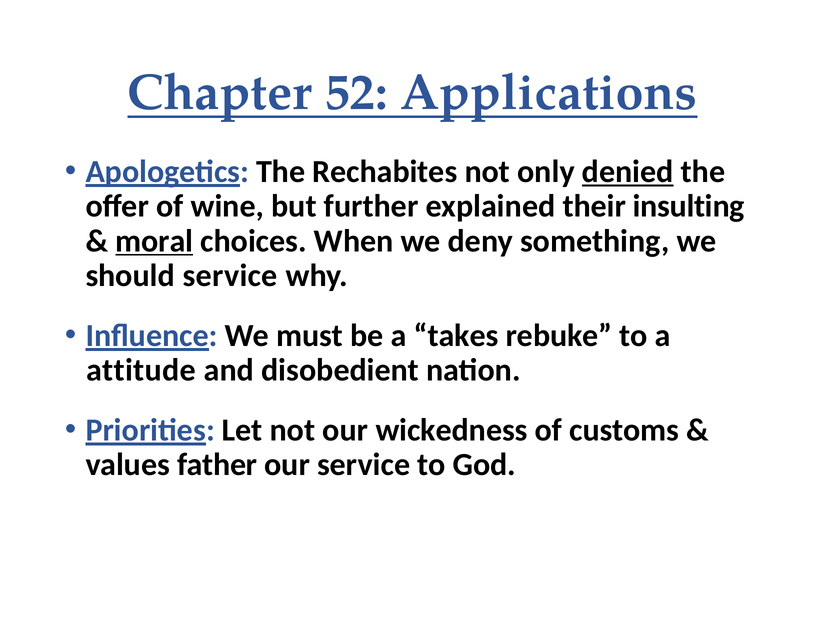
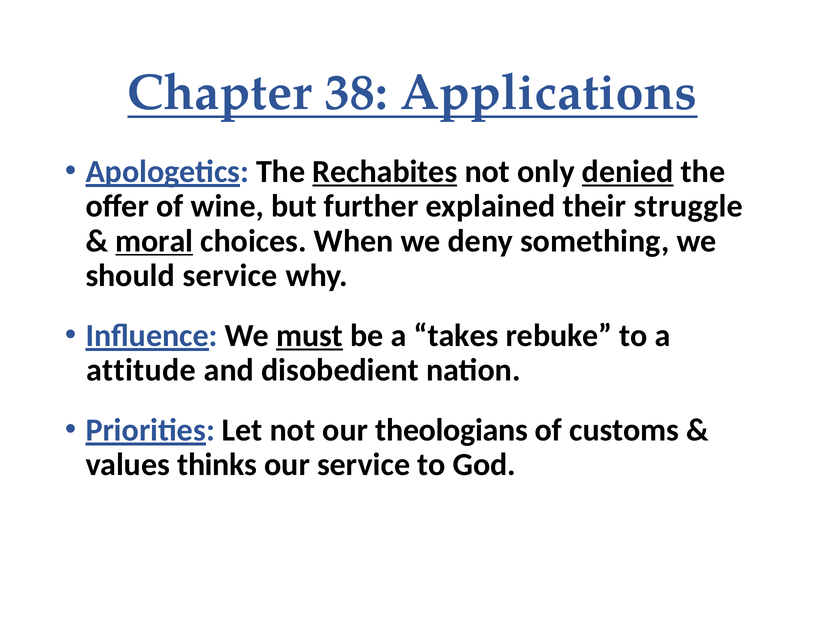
52: 52 -> 38
Rechabites underline: none -> present
insulting: insulting -> struggle
must underline: none -> present
wickedness: wickedness -> theologians
father: father -> thinks
